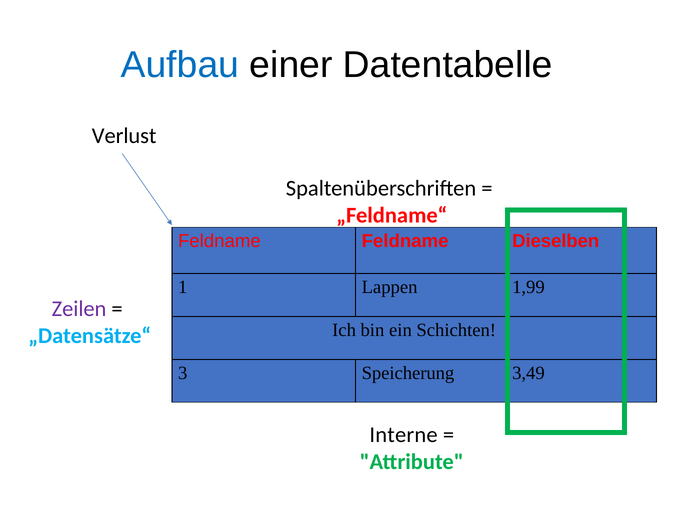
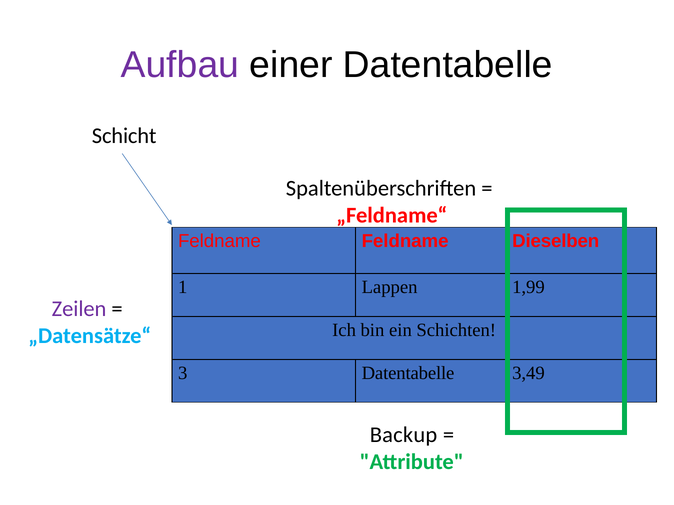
Aufbau colour: blue -> purple
Verlust: Verlust -> Schicht
3 Speicherung: Speicherung -> Datentabelle
Interne: Interne -> Backup
